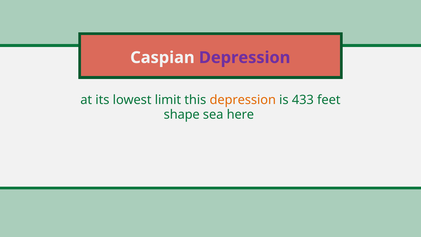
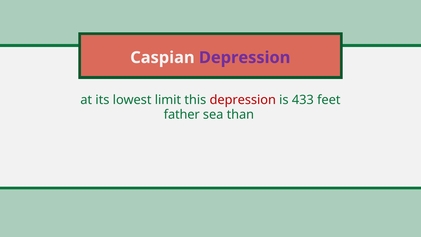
depression at (243, 100) colour: orange -> red
shape: shape -> father
here: here -> than
